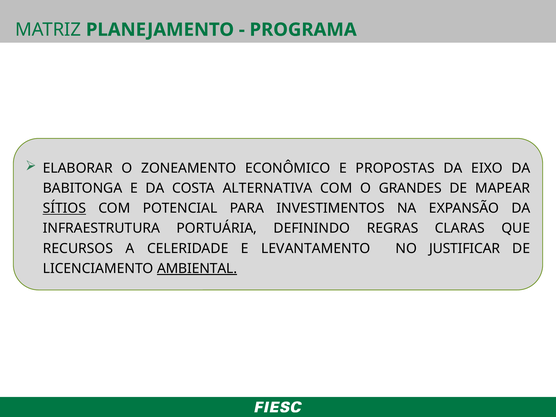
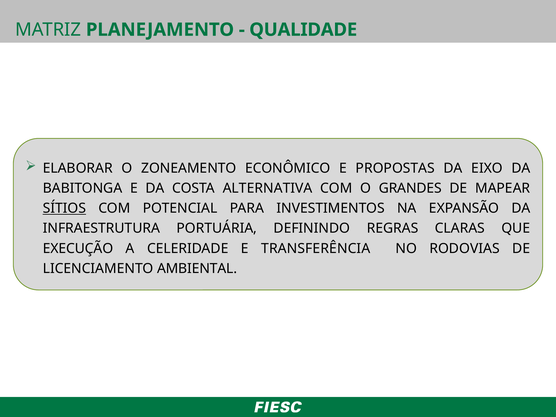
PROGRAMA: PROGRAMA -> QUALIDADE
RECURSOS: RECURSOS -> EXECUÇÃO
LEVANTAMENTO: LEVANTAMENTO -> TRANSFERÊNCIA
JUSTIFICAR: JUSTIFICAR -> RODOVIAS
AMBIENTAL underline: present -> none
